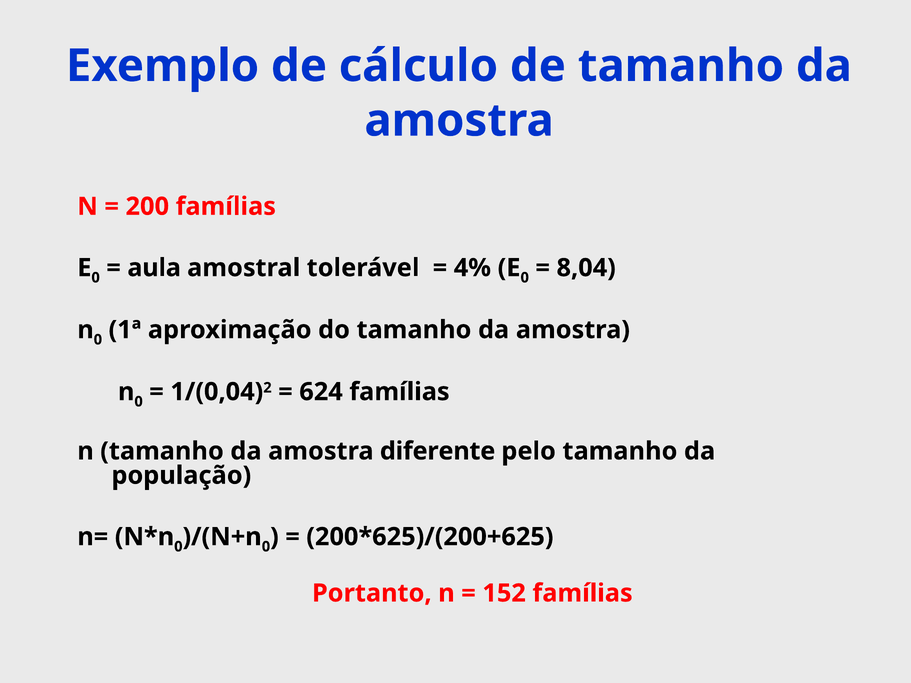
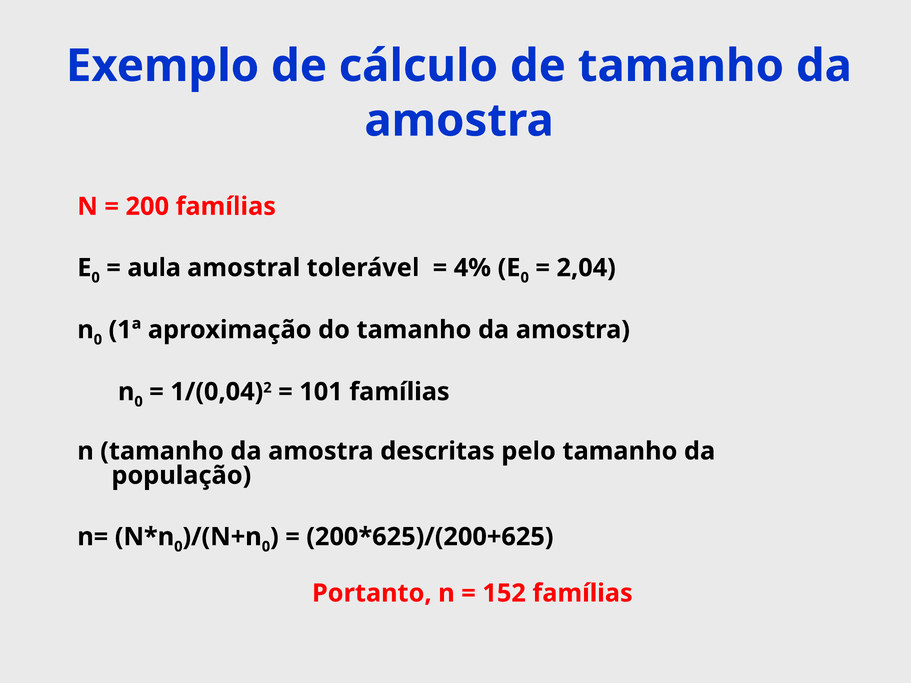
8,04: 8,04 -> 2,04
624: 624 -> 101
diferente: diferente -> descritas
